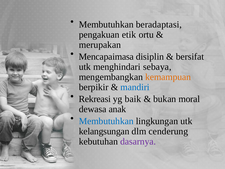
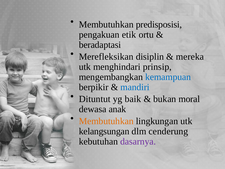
beradaptasi: beradaptasi -> predisposisi
merupakan: merupakan -> beradaptasi
Mencapaimasa: Mencapaimasa -> Merefleksikan
bersifat: bersifat -> mereka
sebaya: sebaya -> prinsip
kemampuan colour: orange -> blue
Rekreasi: Rekreasi -> Dituntut
Membutuhkan at (106, 121) colour: blue -> orange
